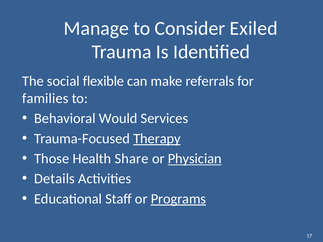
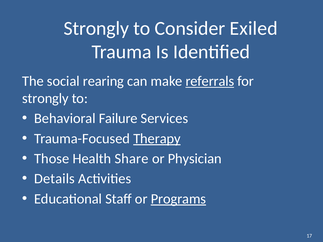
Manage at (96, 28): Manage -> Strongly
flexible: flexible -> rearing
referrals underline: none -> present
families at (45, 98): families -> strongly
Would: Would -> Failure
Physician underline: present -> none
